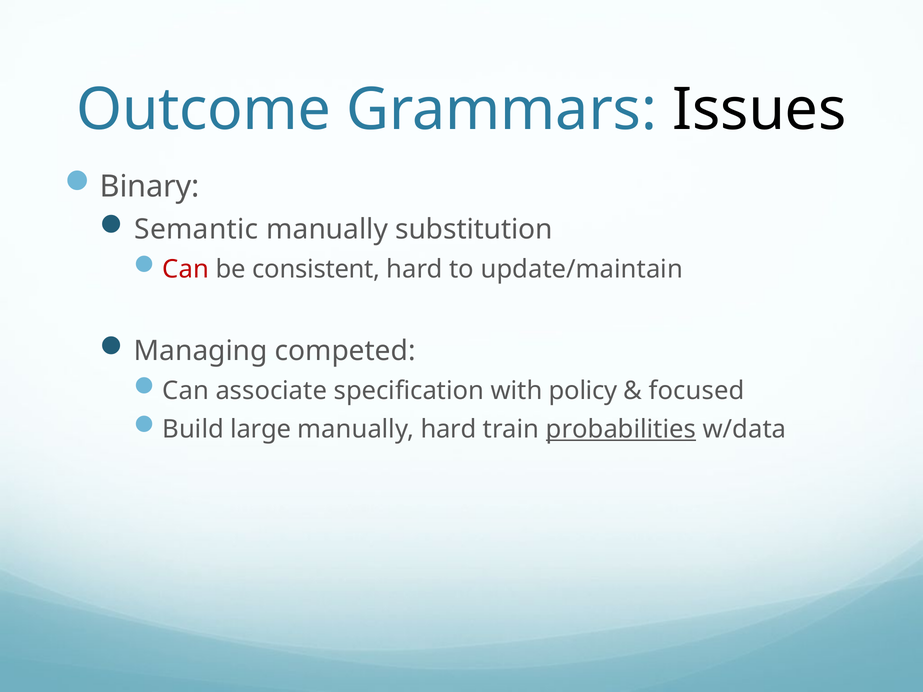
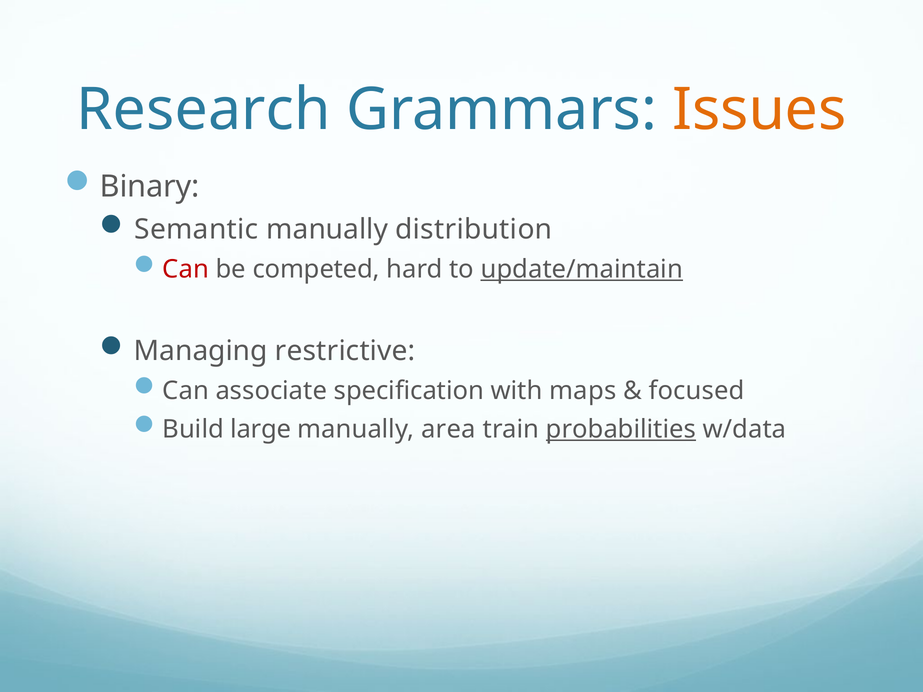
Outcome: Outcome -> Research
Issues colour: black -> orange
substitution: substitution -> distribution
consistent: consistent -> competed
update/maintain underline: none -> present
competed: competed -> restrictive
policy: policy -> maps
manually hard: hard -> area
